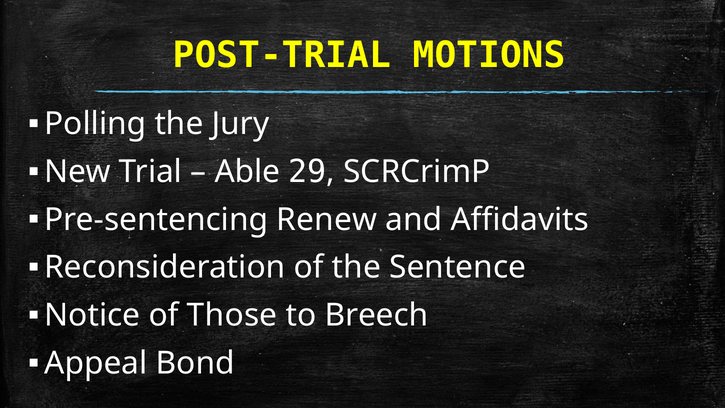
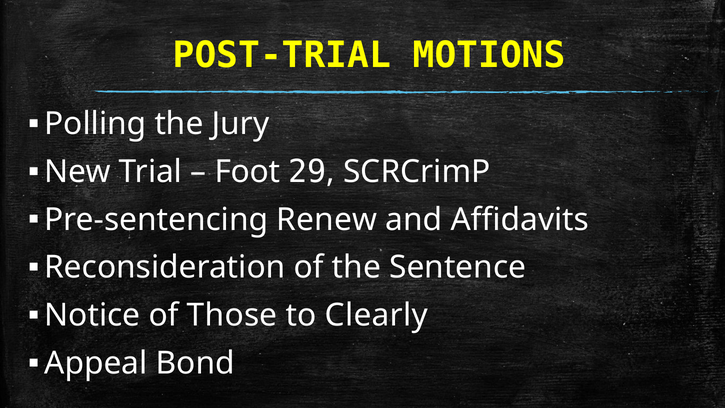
Able: Able -> Foot
Breech: Breech -> Clearly
